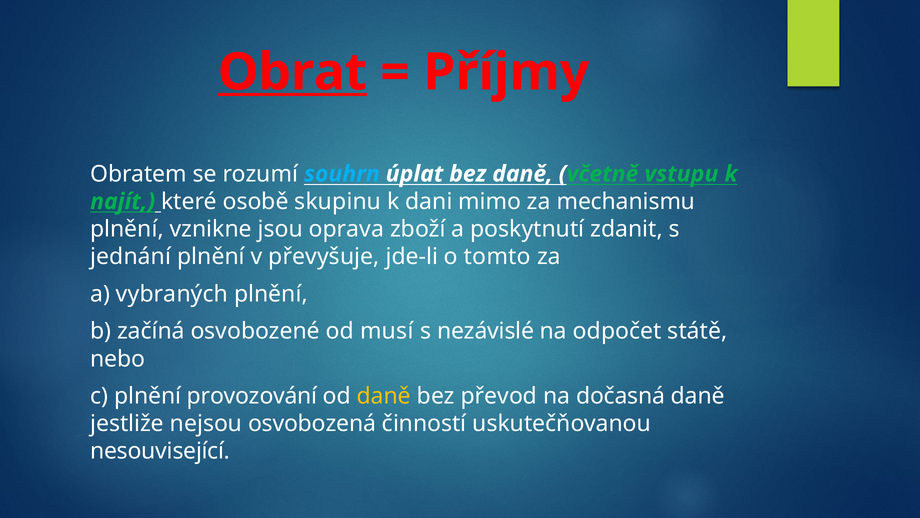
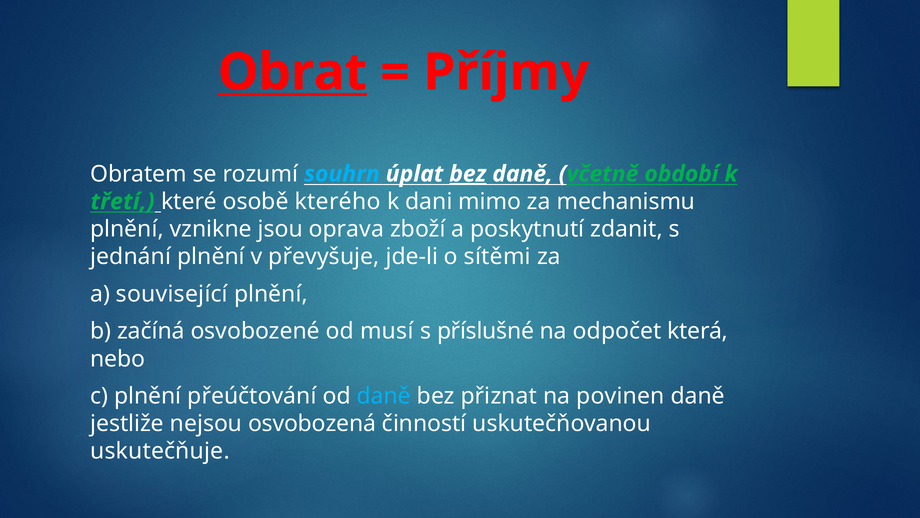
bez at (468, 174) underline: none -> present
vstupu: vstupu -> období
najít: najít -> třetí
skupinu: skupinu -> kterého
tomto: tomto -> sítěmi
vybraných: vybraných -> související
nezávislé: nezávislé -> příslušné
státě: státě -> která
provozování: provozování -> přeúčtování
daně at (384, 396) colour: yellow -> light blue
převod: převod -> přiznat
dočasná: dočasná -> povinen
nesouvisející: nesouvisející -> uskutečňuje
